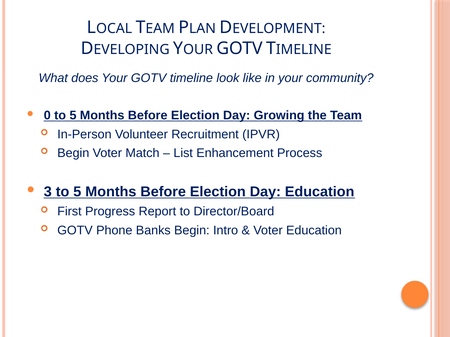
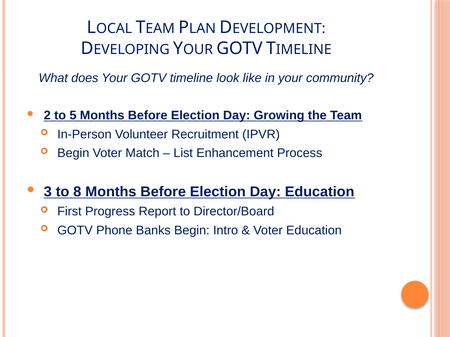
0: 0 -> 2
3 to 5: 5 -> 8
